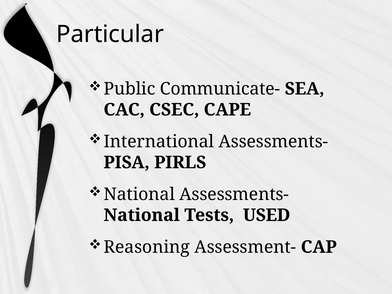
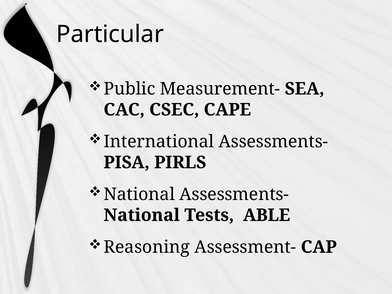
Communicate-: Communicate- -> Measurement-
USED: USED -> ABLE
